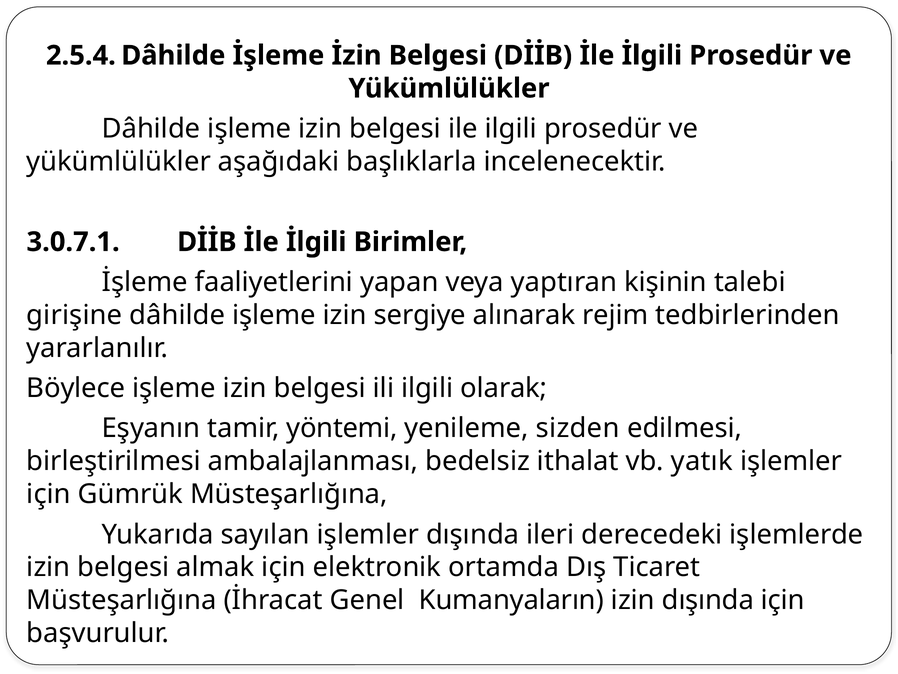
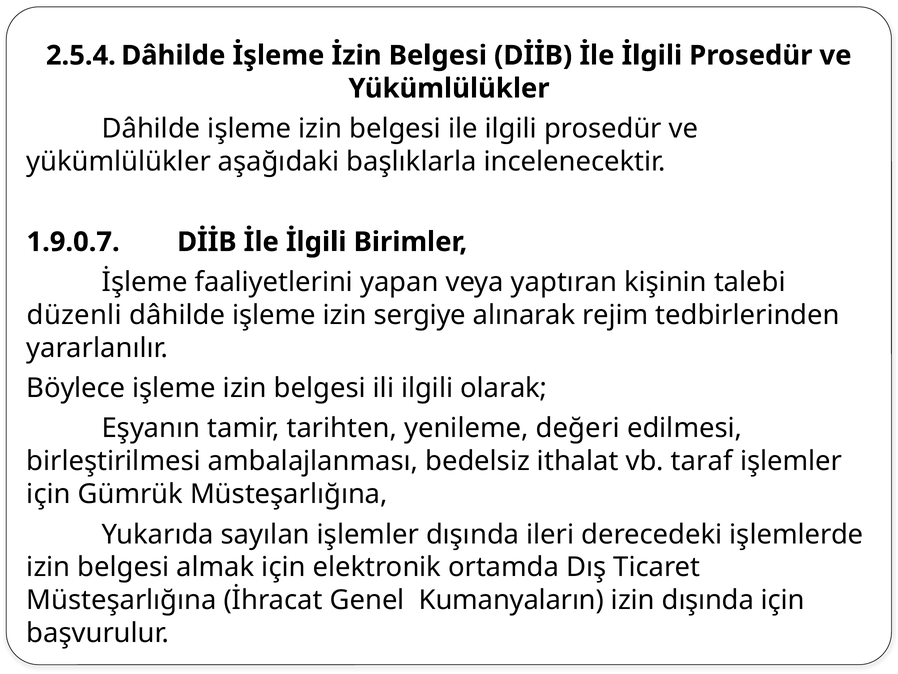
3.0.7.1: 3.0.7.1 -> 1.9.0.7
girişine: girişine -> düzenli
yöntemi: yöntemi -> tarihten
sizden: sizden -> değeri
yatık: yatık -> taraf
